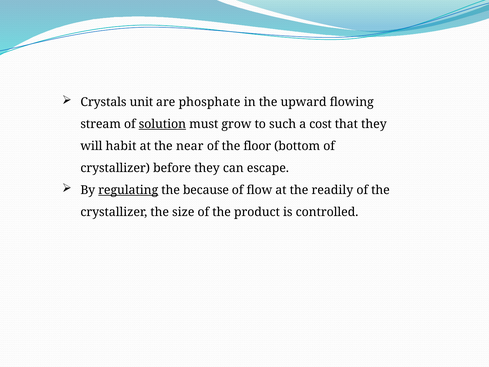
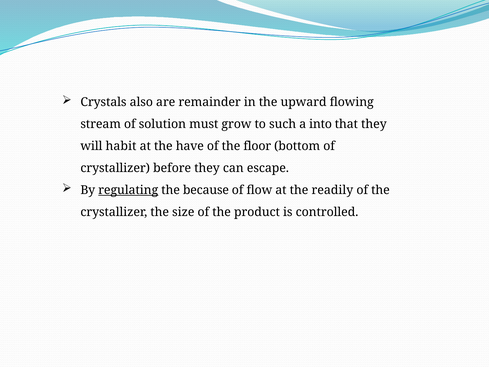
unit: unit -> also
phosphate: phosphate -> remainder
solution underline: present -> none
cost: cost -> into
near: near -> have
